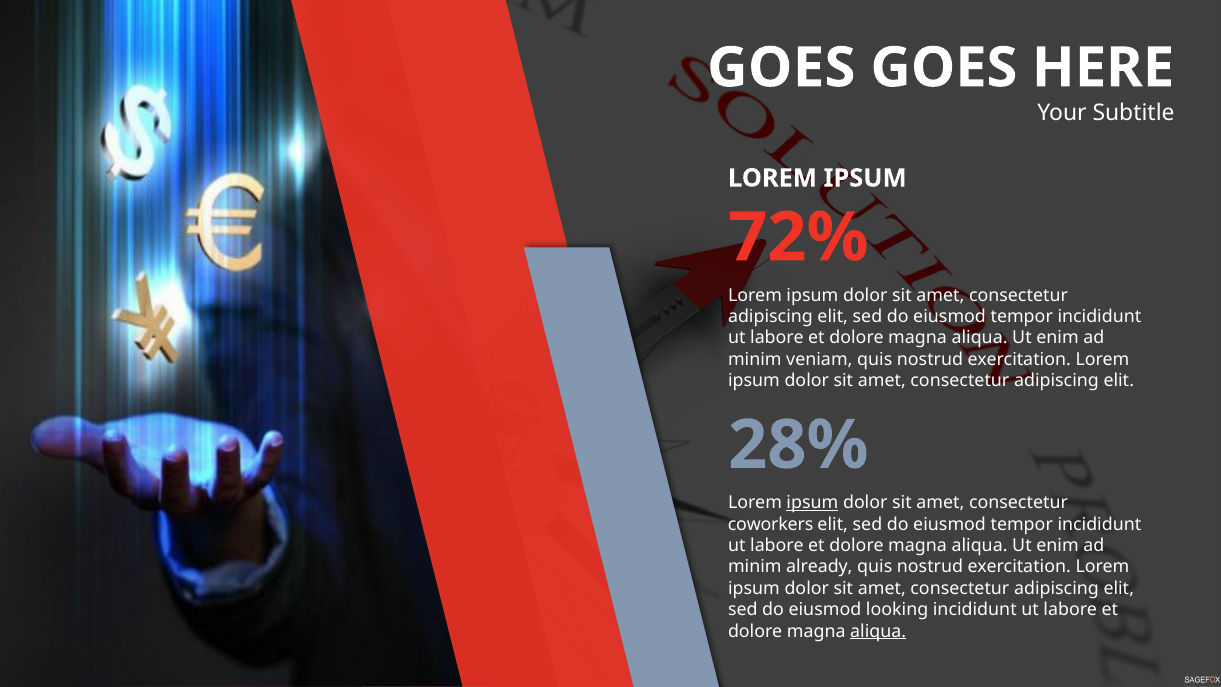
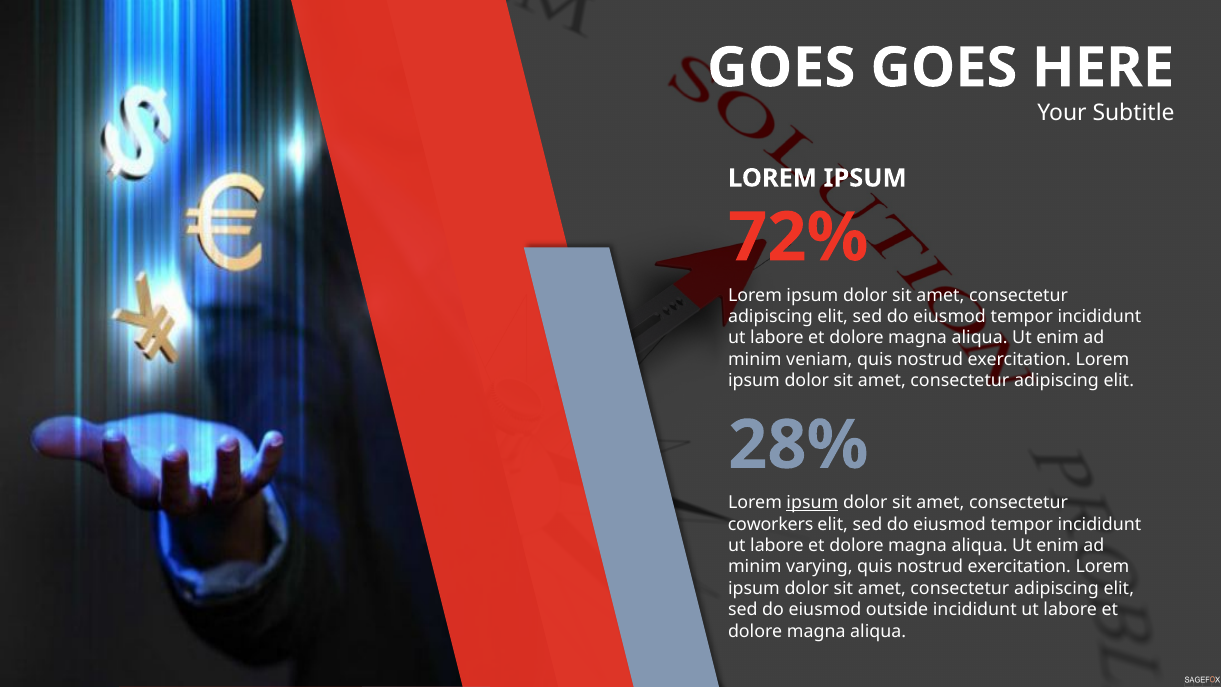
already: already -> varying
looking: looking -> outside
aliqua at (878, 631) underline: present -> none
